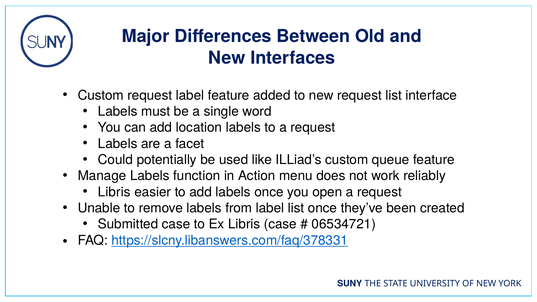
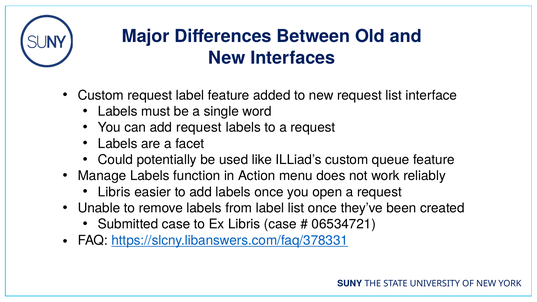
add location: location -> request
